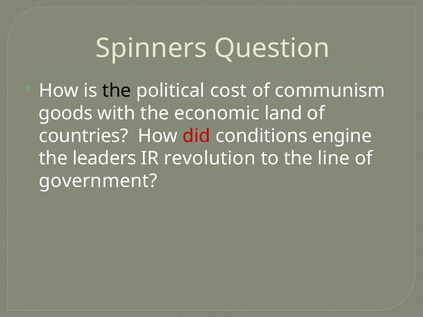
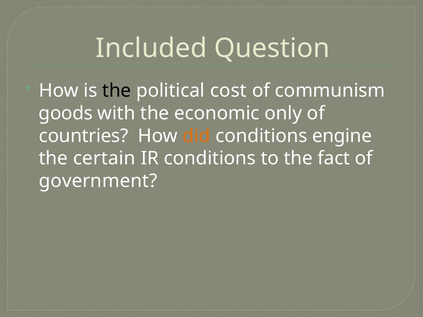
Spinners: Spinners -> Included
land: land -> only
did colour: red -> orange
leaders: leaders -> certain
IR revolution: revolution -> conditions
line: line -> fact
